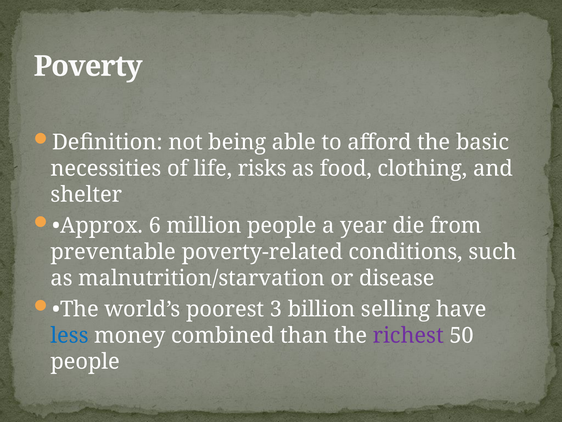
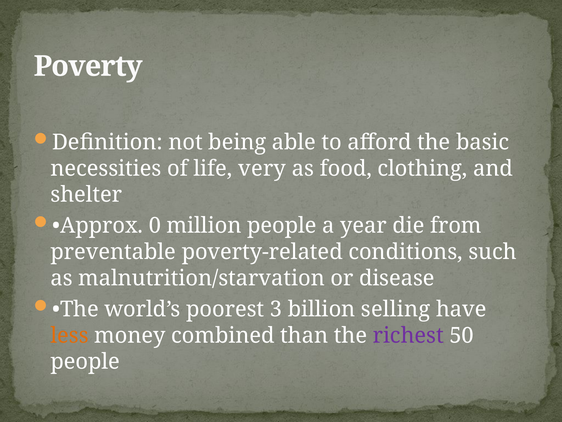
risks: risks -> very
6: 6 -> 0
less colour: blue -> orange
